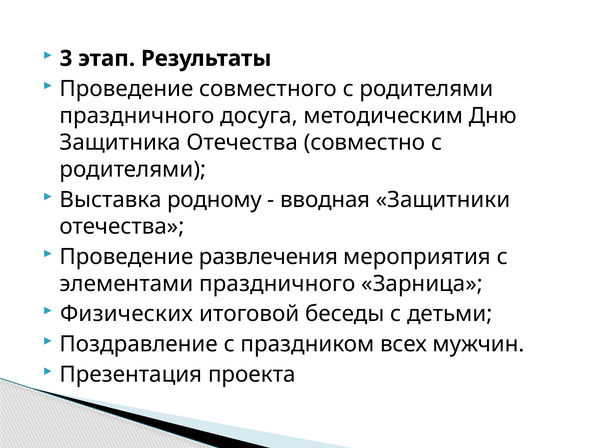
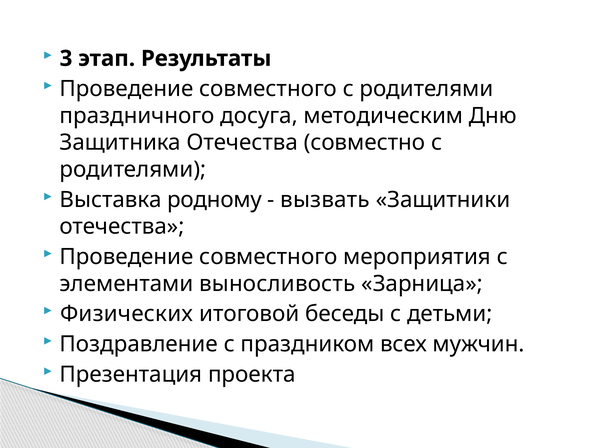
вводная: вводная -> вызвать
развлечения at (269, 257): развлечения -> совместного
элементами праздничного: праздничного -> выносливость
